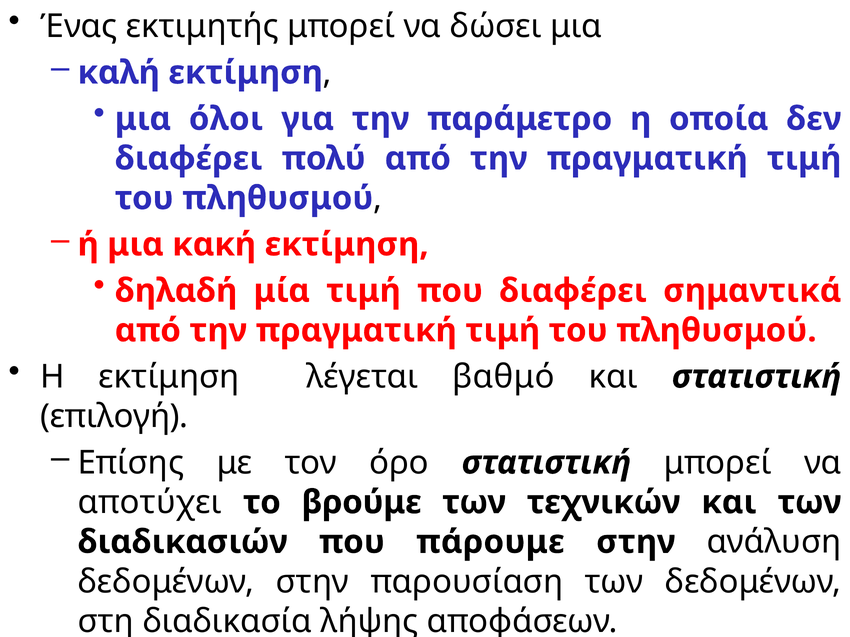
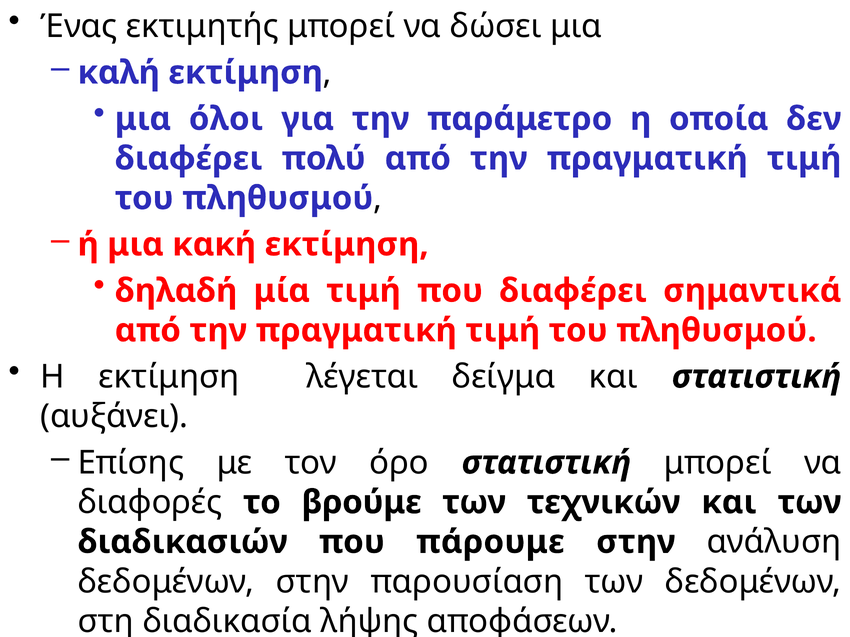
βαθμό: βαθμό -> δείγμα
επιλογή: επιλογή -> αυξάνει
αποτύχει: αποτύχει -> διαφορές
